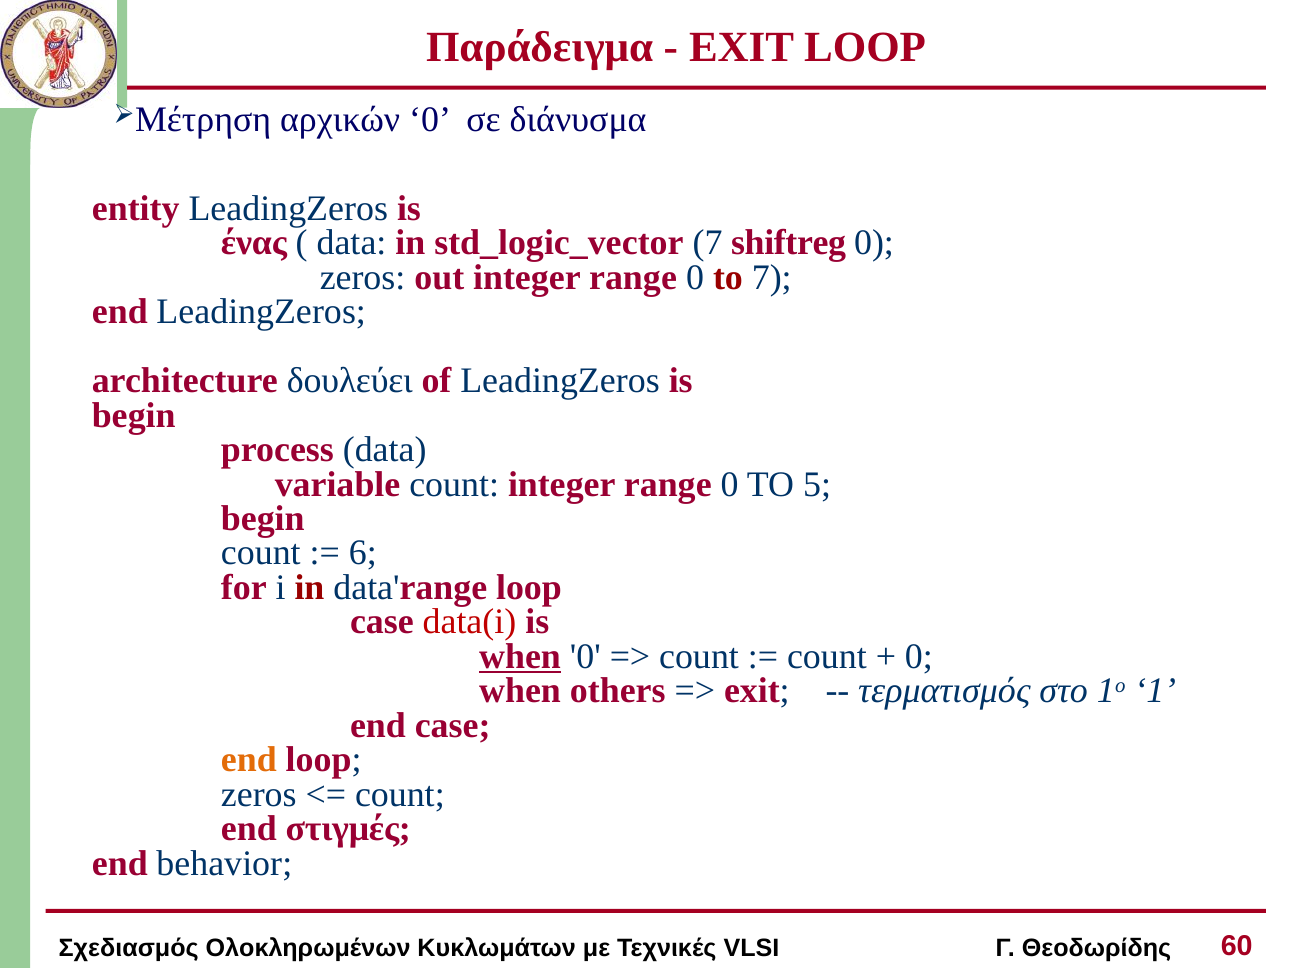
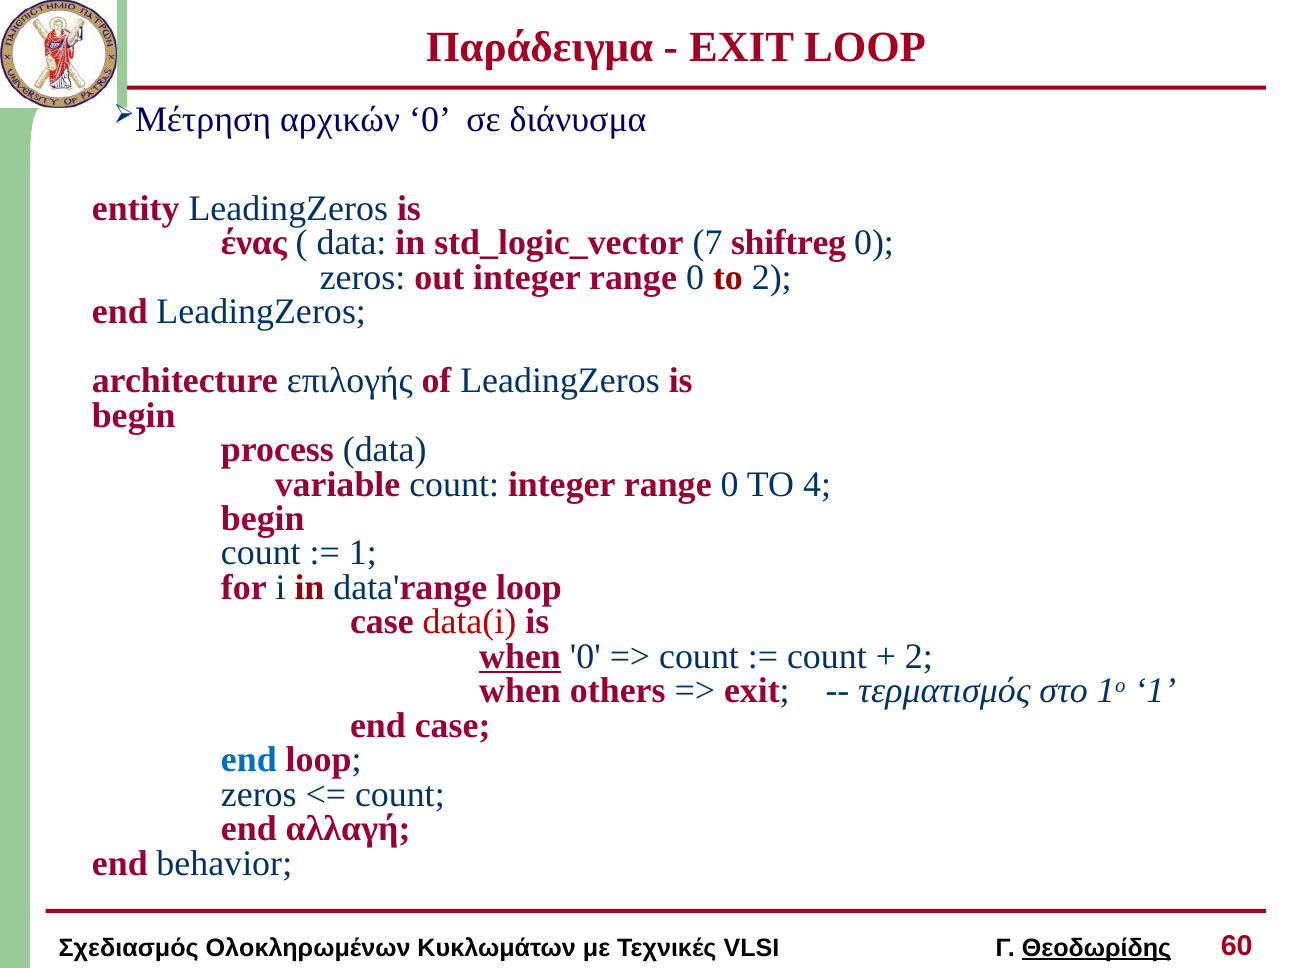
to 7: 7 -> 2
δουλεύει: δουλεύει -> επιλογής
5: 5 -> 4
6 at (363, 553): 6 -> 1
0 at (919, 657): 0 -> 2
end at (249, 760) colour: orange -> blue
στιγμές: στιγμές -> αλλαγή
Θεοδωρίδης underline: none -> present
